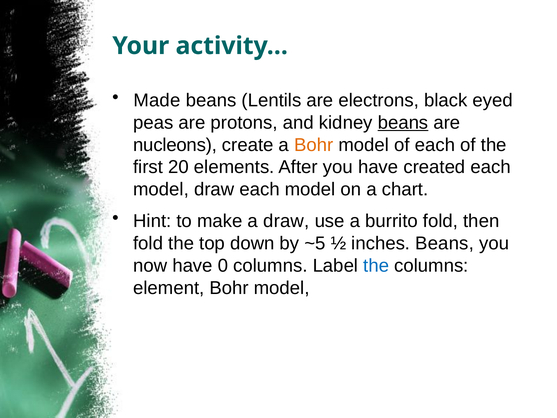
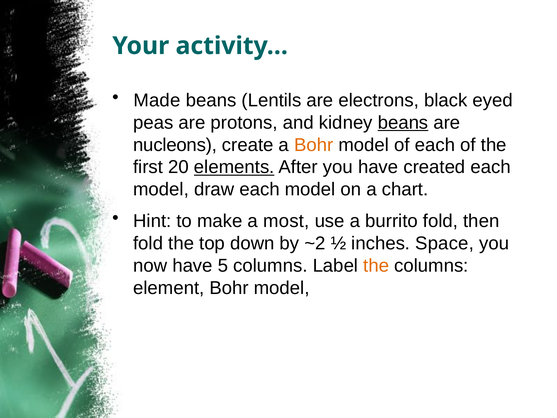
elements underline: none -> present
a draw: draw -> most
~5: ~5 -> ~2
inches Beans: Beans -> Space
0: 0 -> 5
the at (376, 265) colour: blue -> orange
